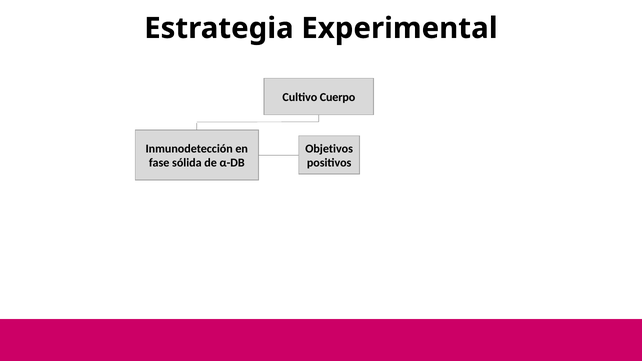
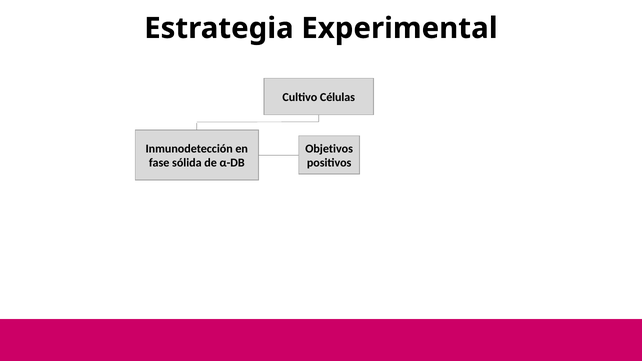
Cuerpo: Cuerpo -> Células
